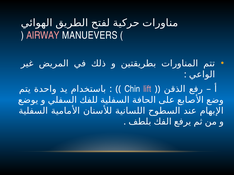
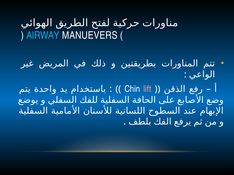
AIRWAY colour: pink -> light blue
